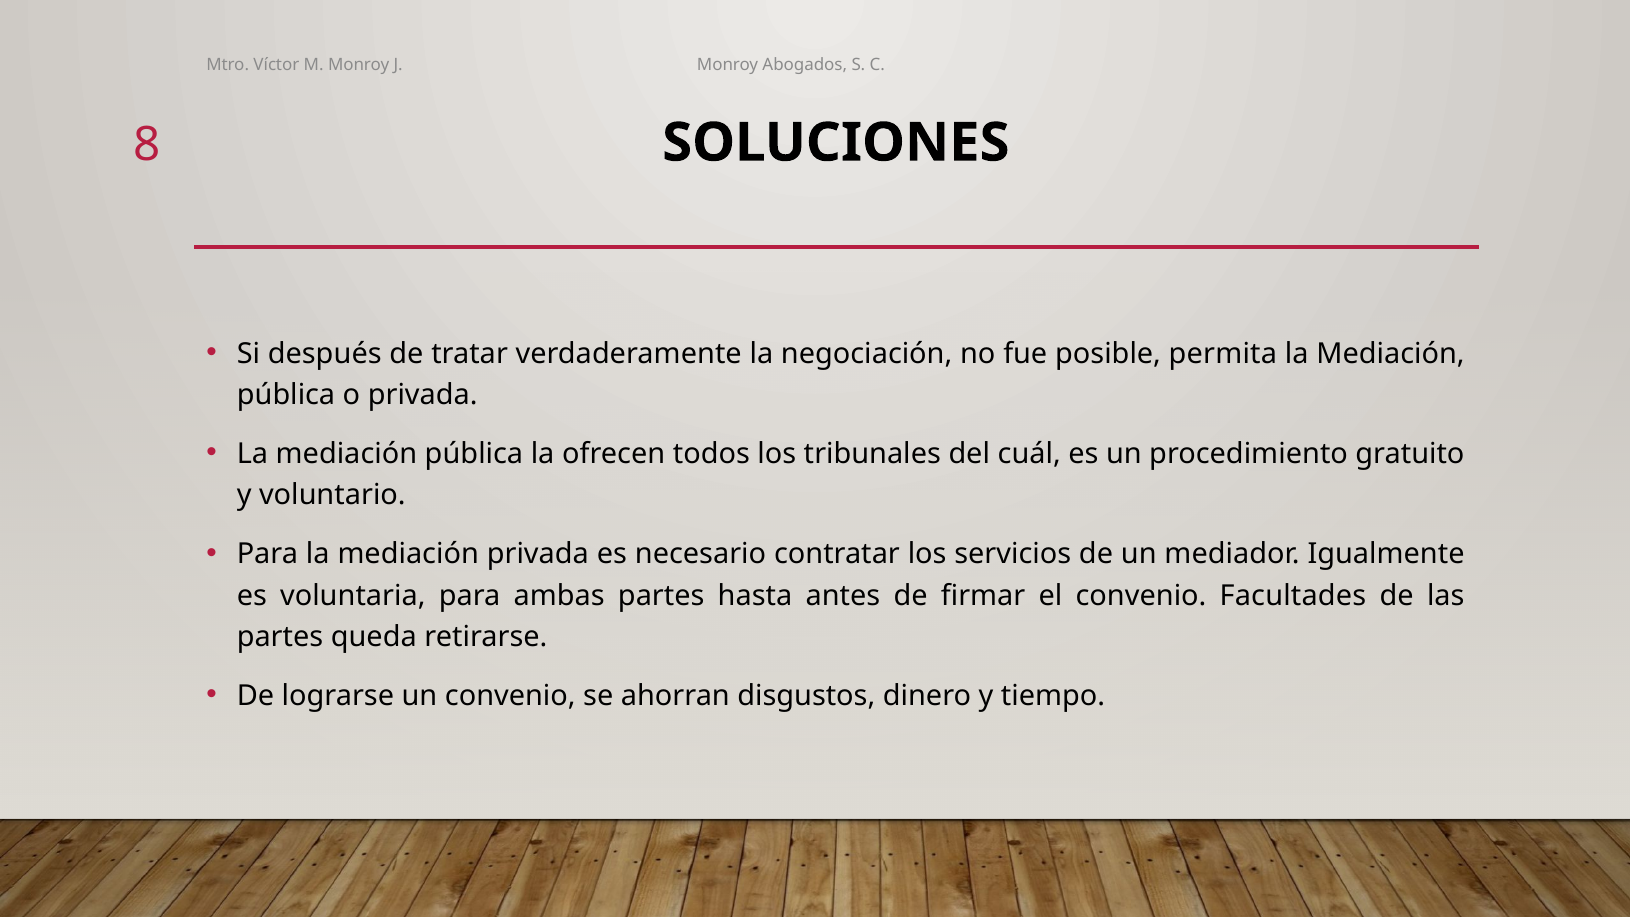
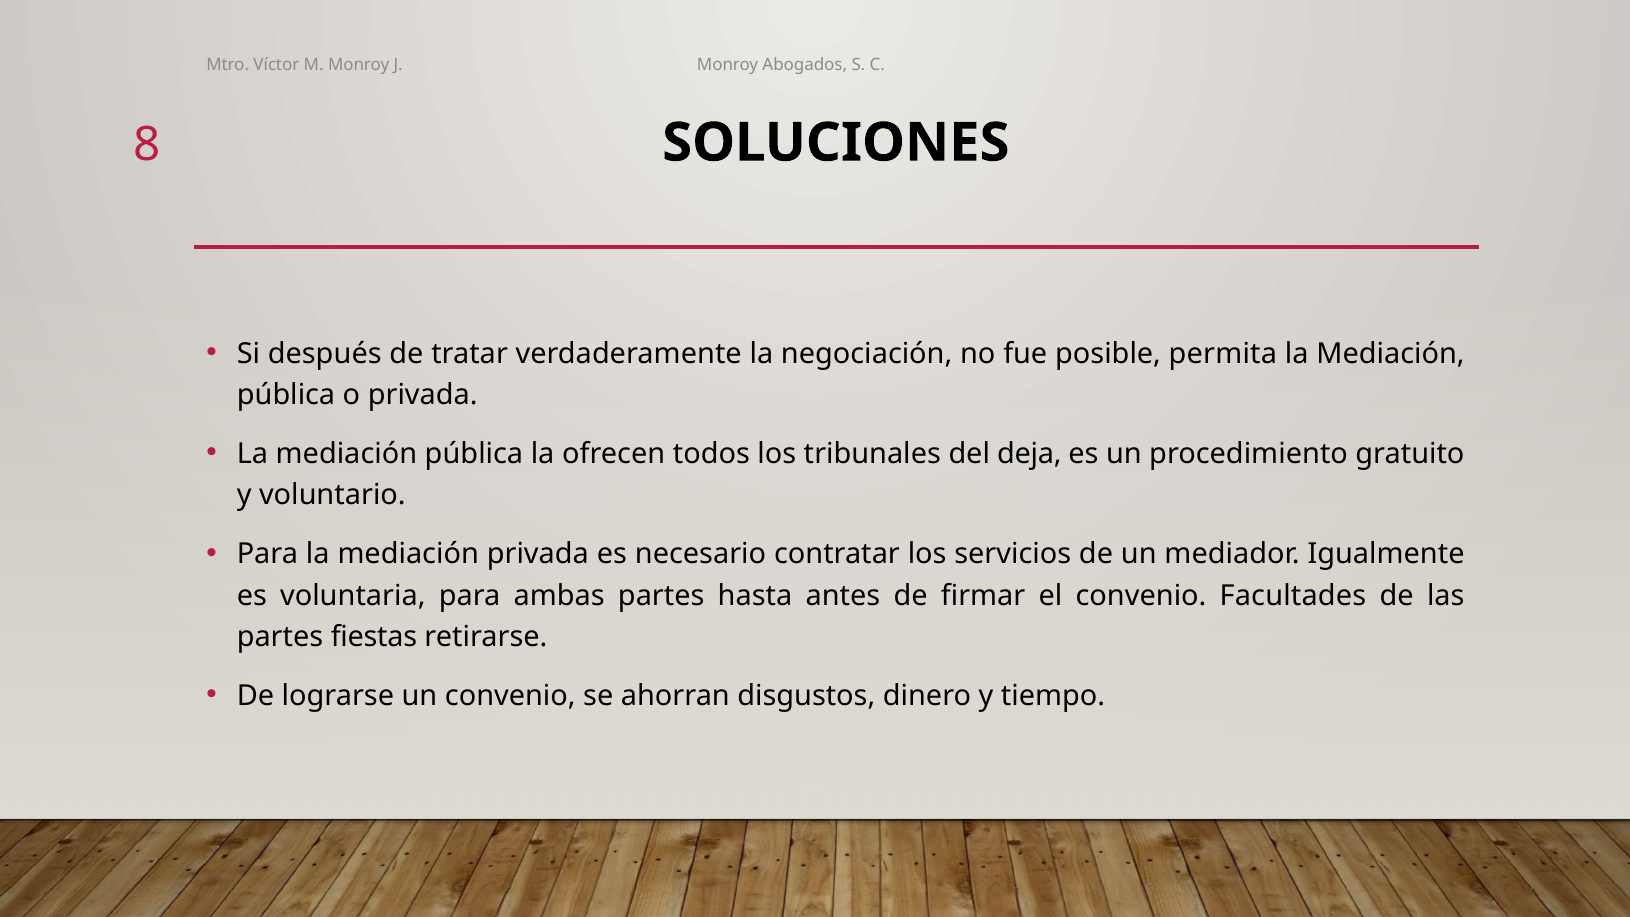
cuál: cuál -> deja
queda: queda -> fiestas
